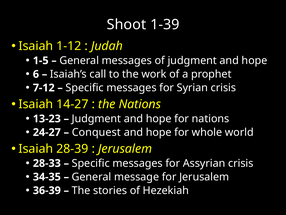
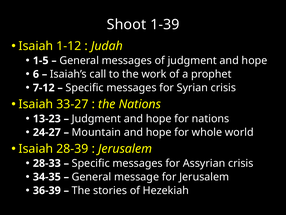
14-27: 14-27 -> 33-27
Conquest: Conquest -> Mountain
